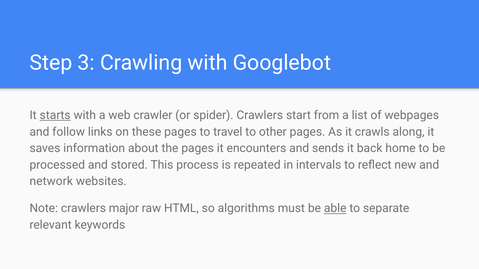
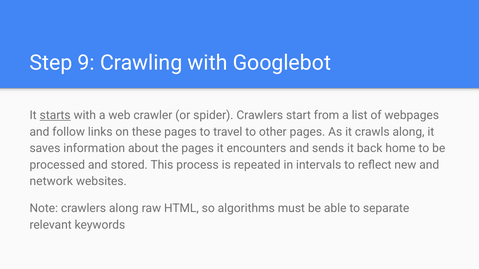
3: 3 -> 9
crawlers major: major -> along
able underline: present -> none
